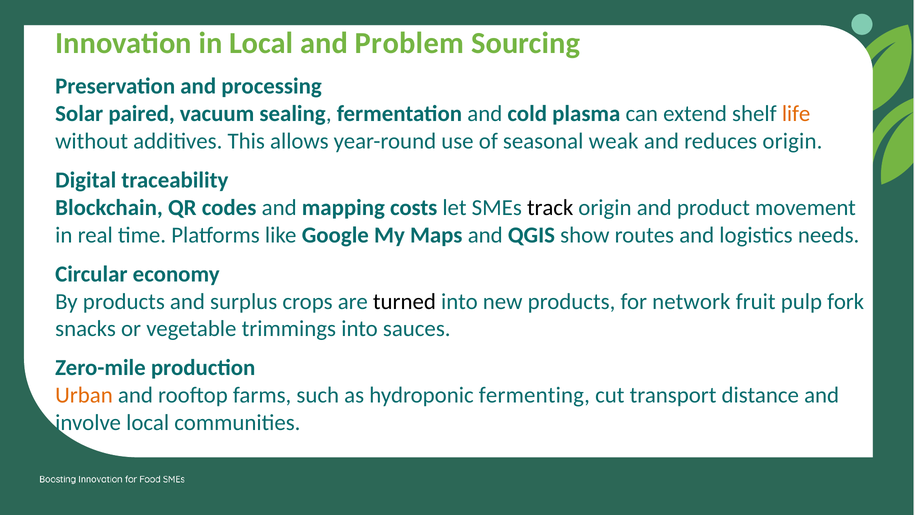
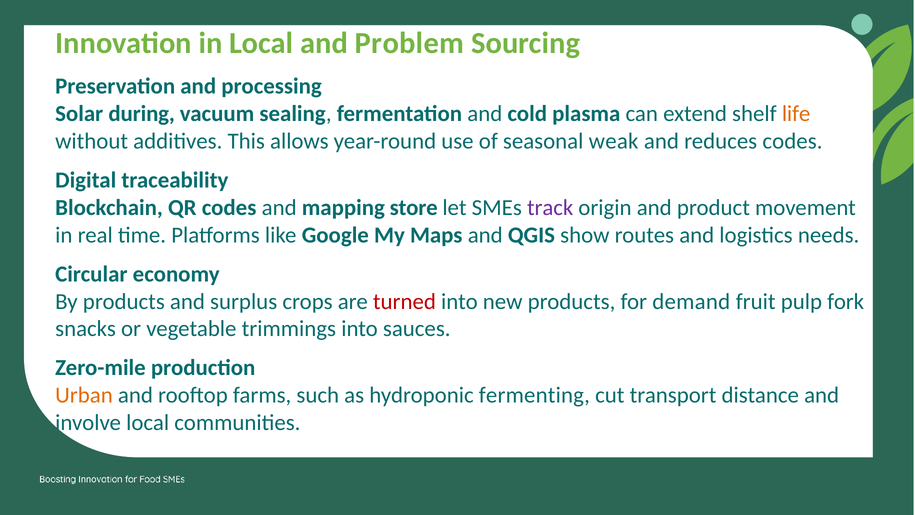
paired: paired -> during
reduces origin: origin -> codes
costs: costs -> store
track colour: black -> purple
turned colour: black -> red
network: network -> demand
